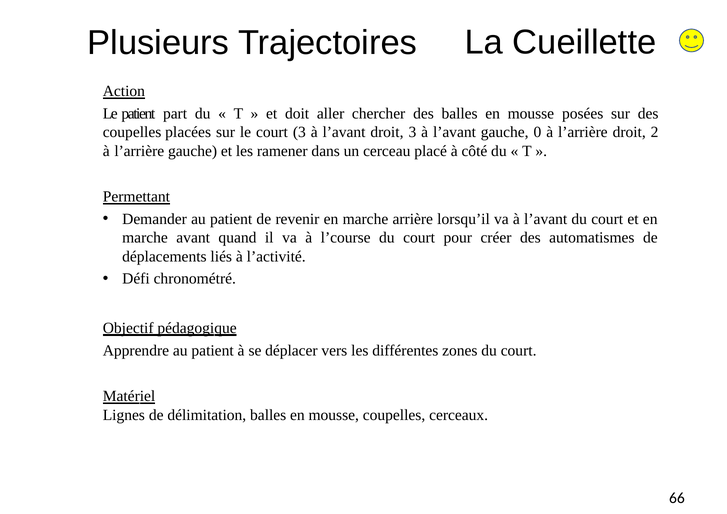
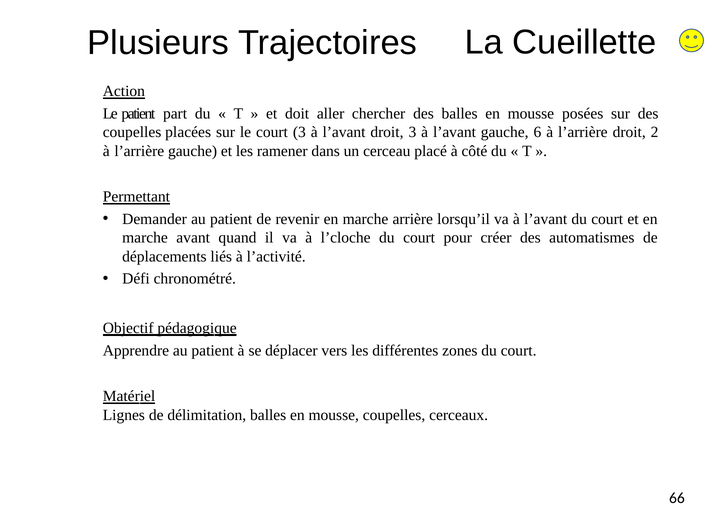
0: 0 -> 6
l’course: l’course -> l’cloche
